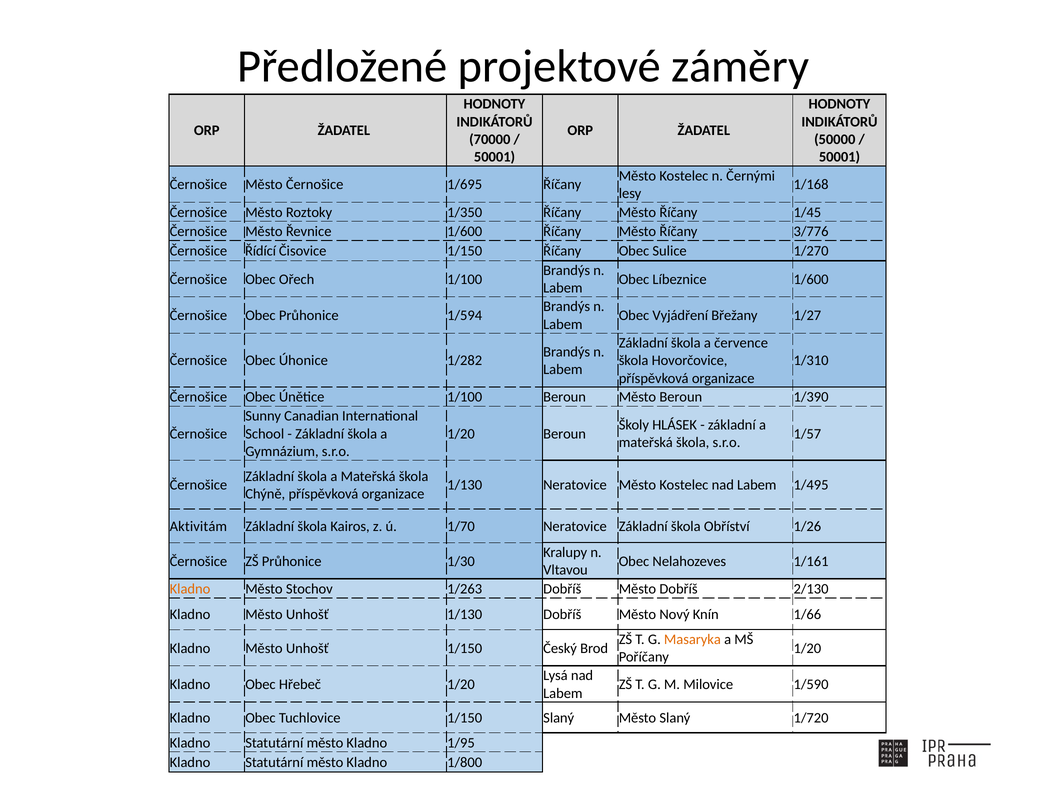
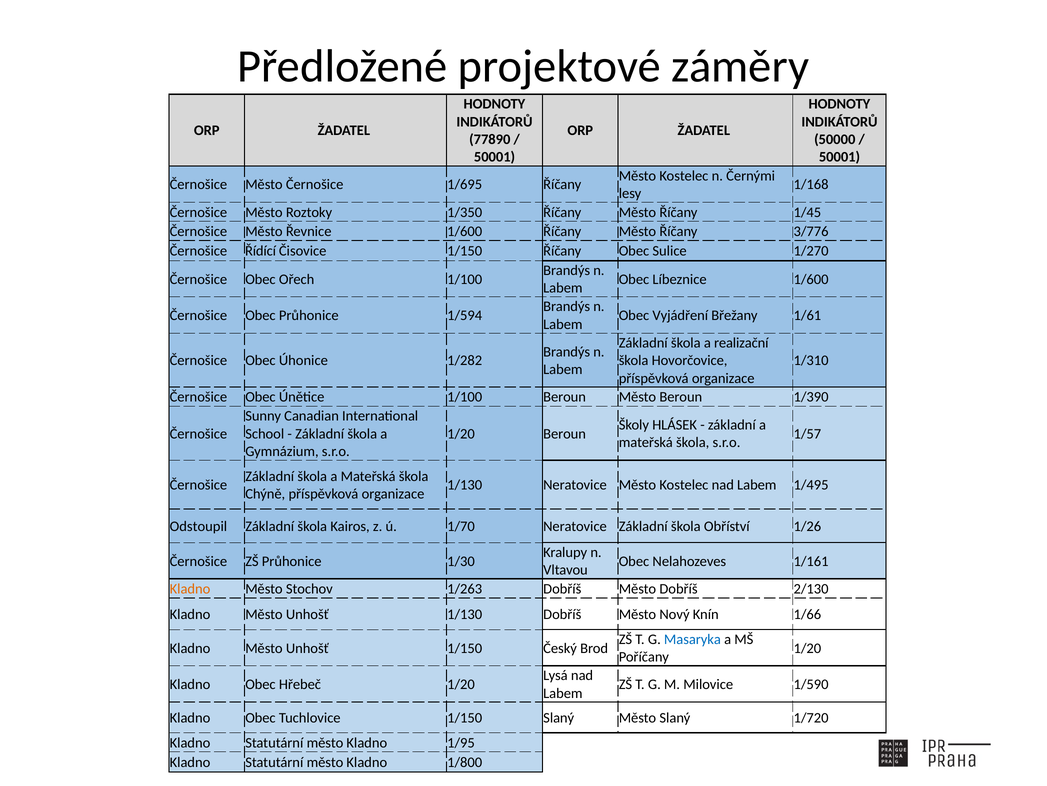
70000: 70000 -> 77890
1/27: 1/27 -> 1/61
července: července -> realizační
Aktivitám: Aktivitám -> Odstoupil
Masaryka colour: orange -> blue
